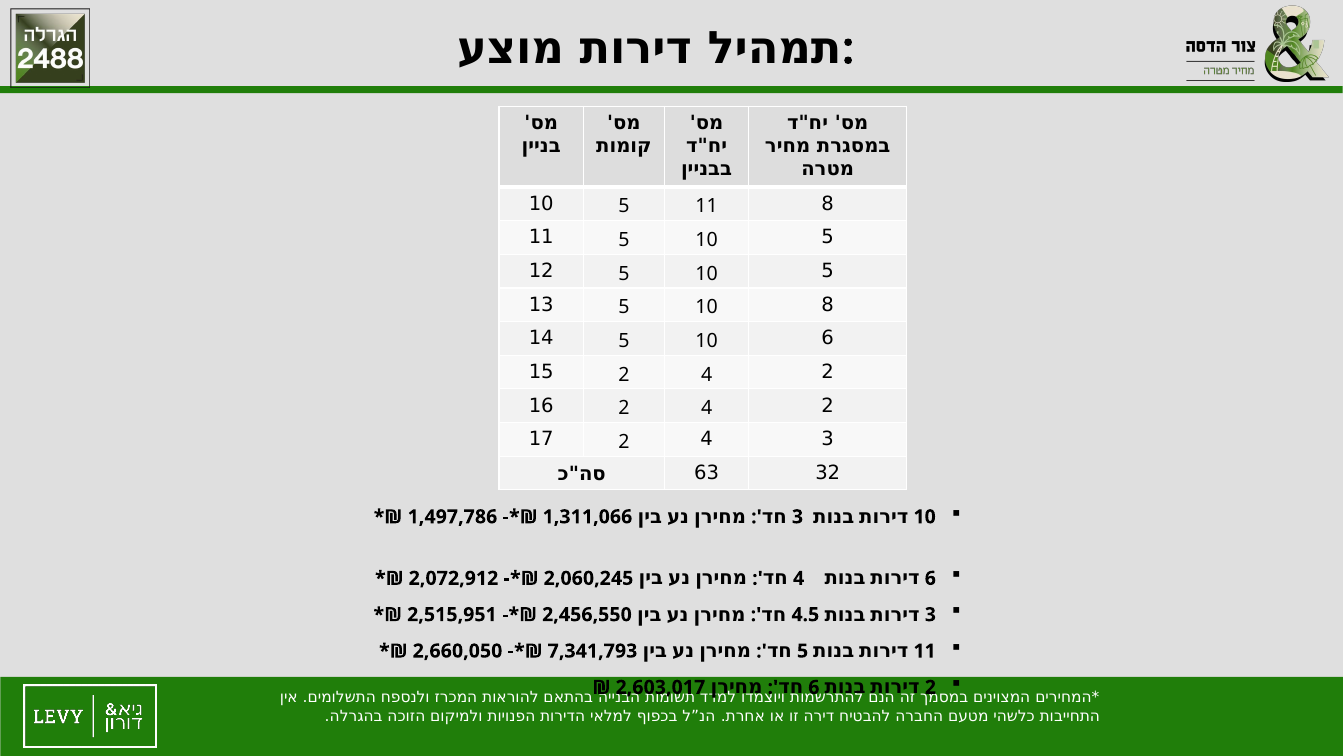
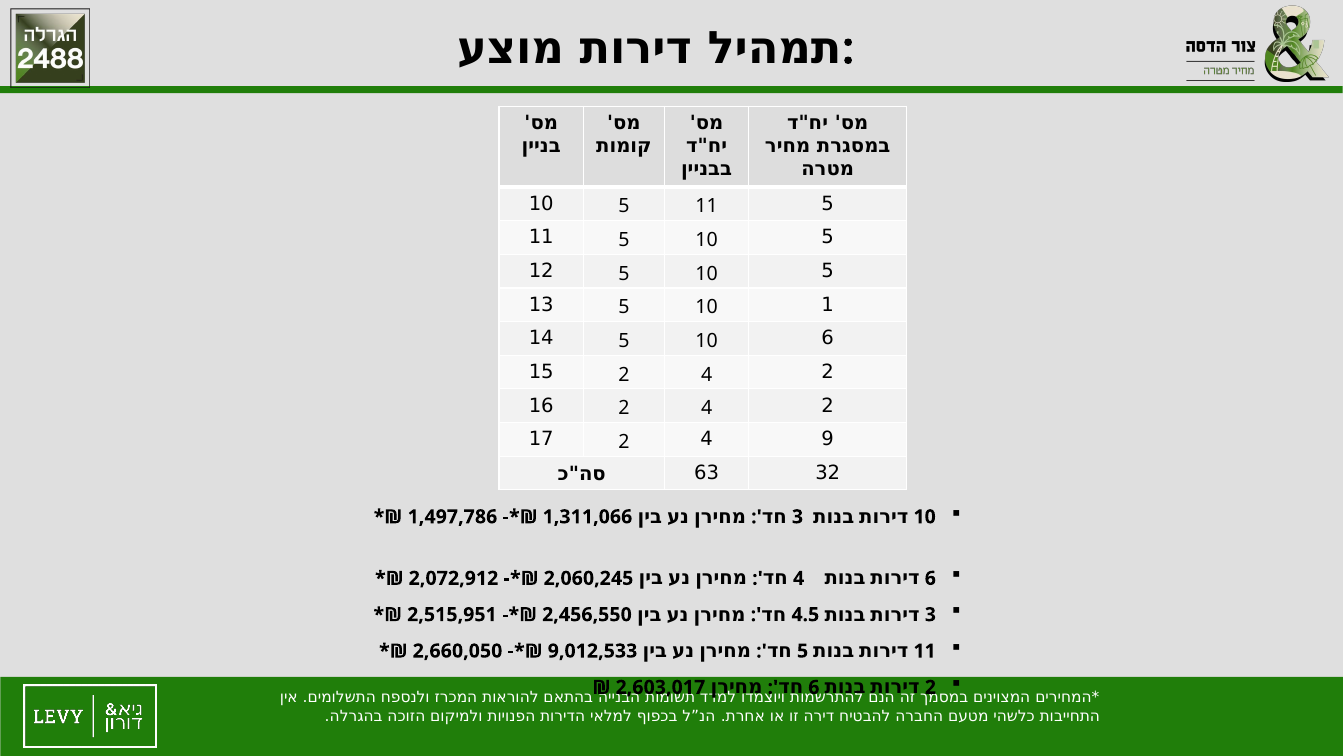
10 5 11 8: 8 -> 5
10 8: 8 -> 1
4 3: 3 -> 9
7,341,793: 7,341,793 -> 9,012,533
